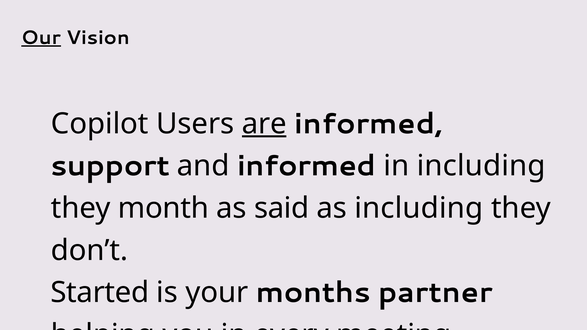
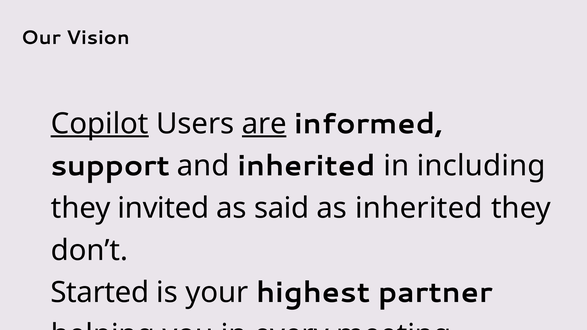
Our underline: present -> none
Copilot underline: none -> present
and informed: informed -> inherited
month: month -> invited
as including: including -> inherited
months: months -> highest
